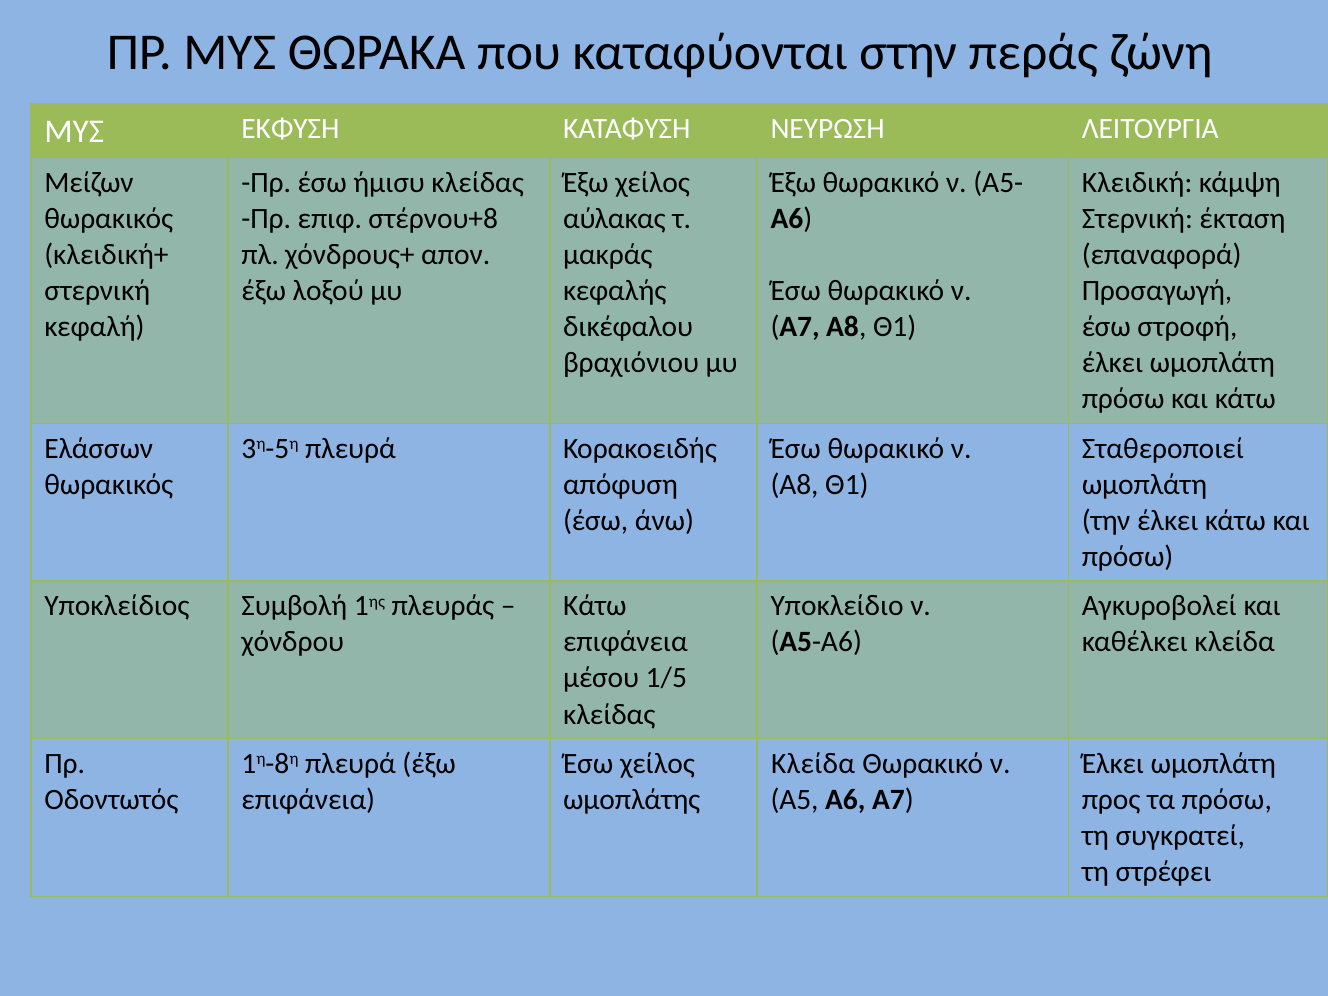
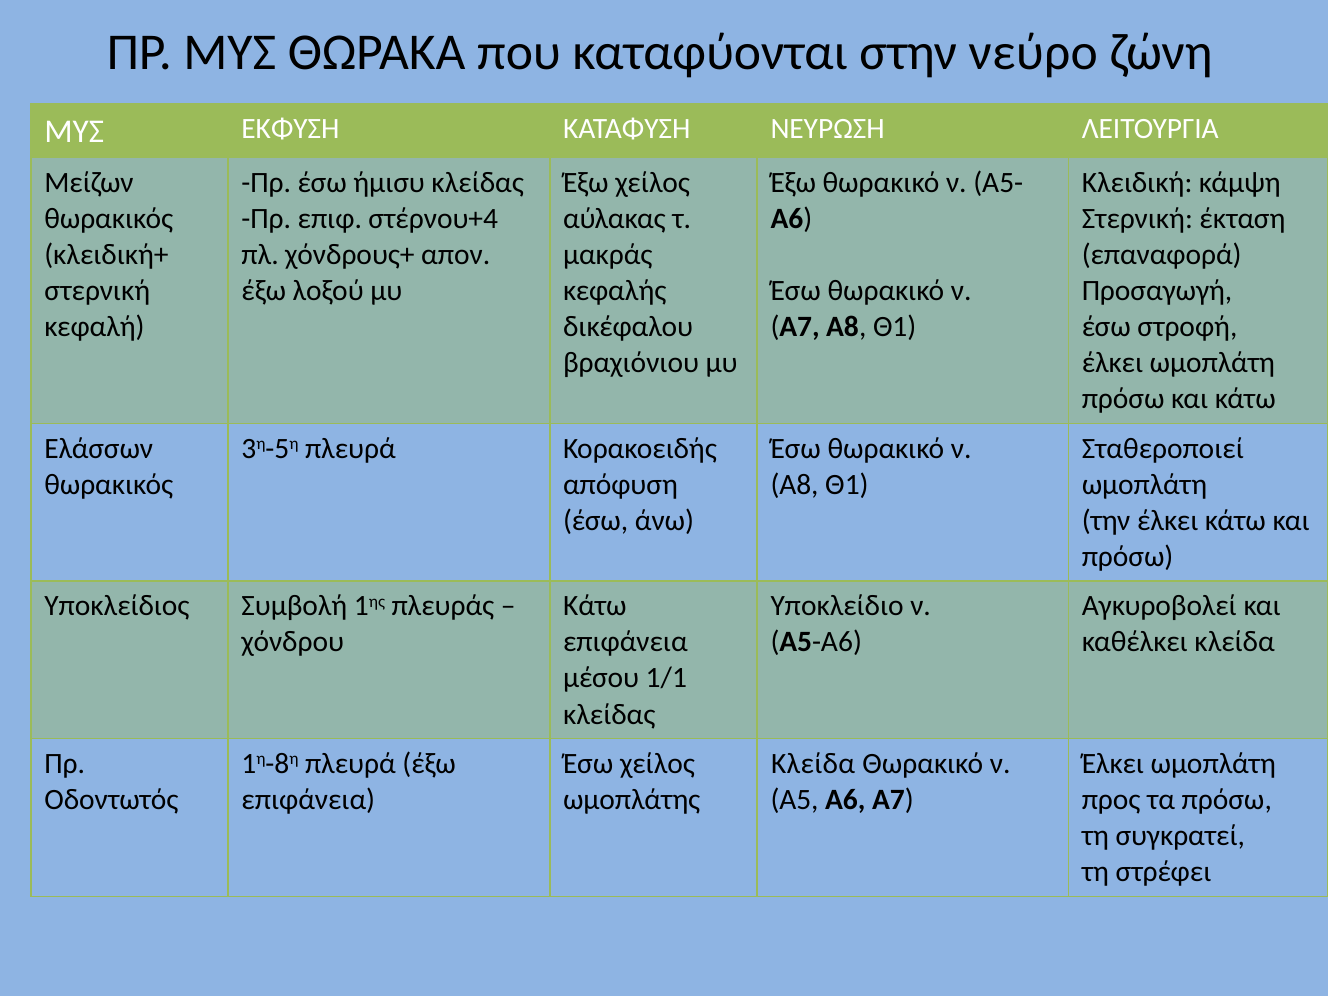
περάς: περάς -> νεύρο
στέρνου+8: στέρνου+8 -> στέρνου+4
1/5: 1/5 -> 1/1
